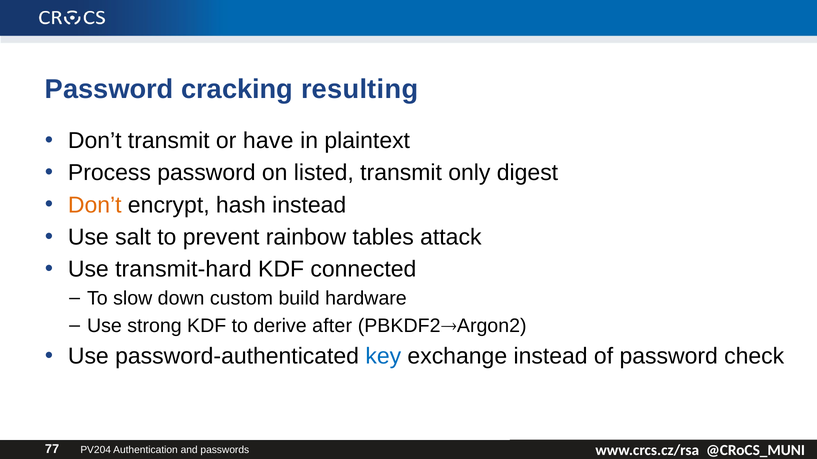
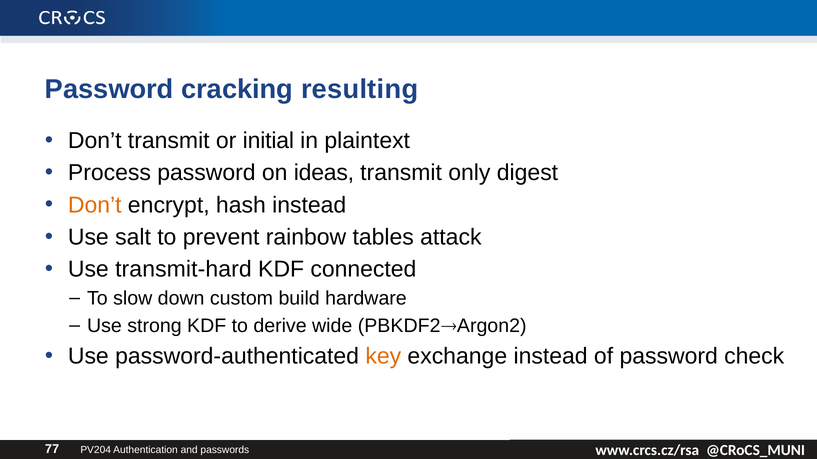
have: have -> initial
listed: listed -> ideas
after: after -> wide
key colour: blue -> orange
